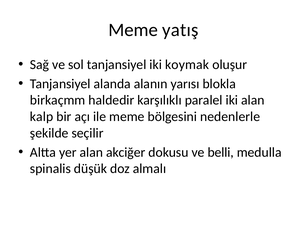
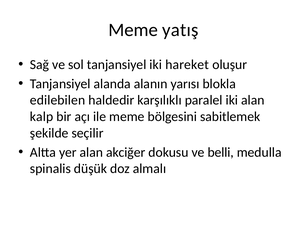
koymak: koymak -> hareket
birkaçmm: birkaçmm -> edilebilen
nedenlerle: nedenlerle -> sabitlemek
